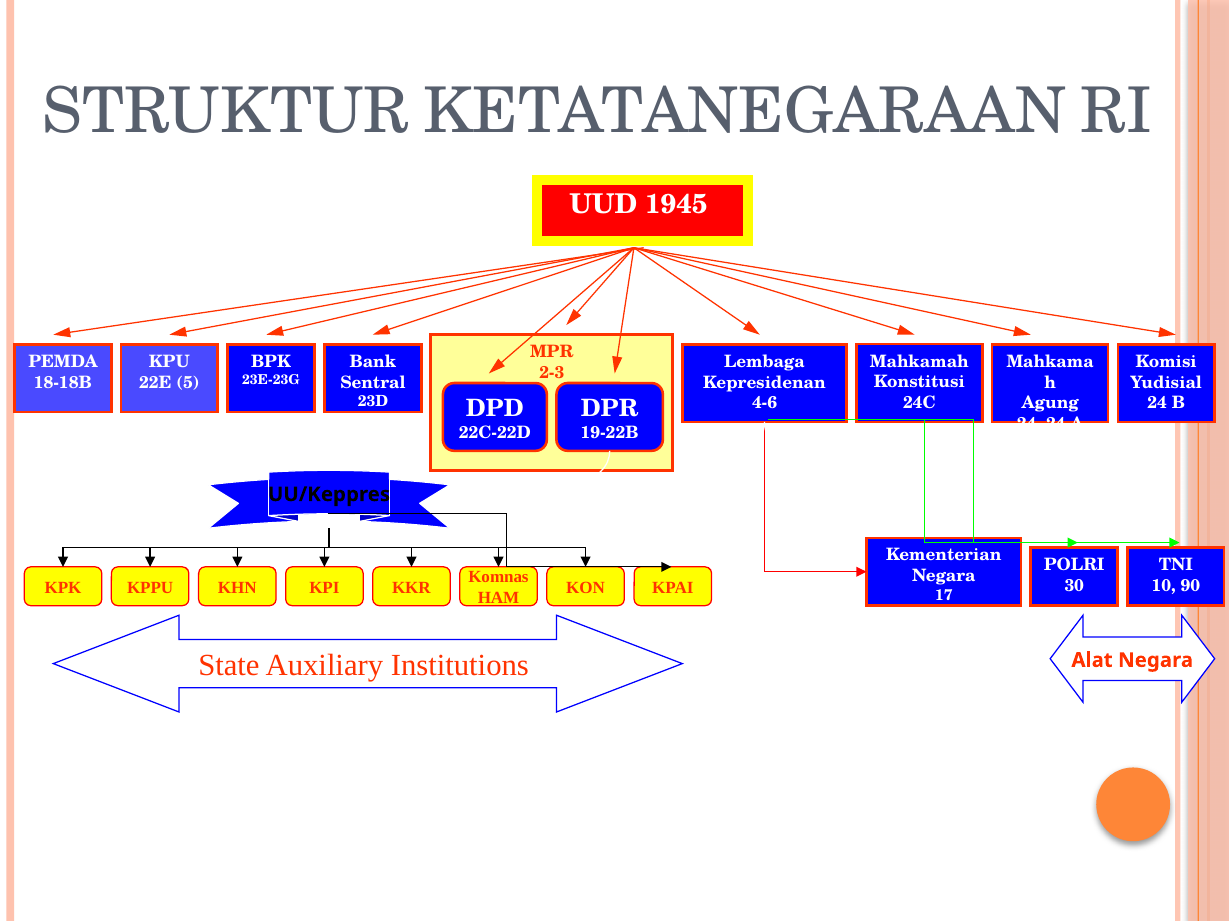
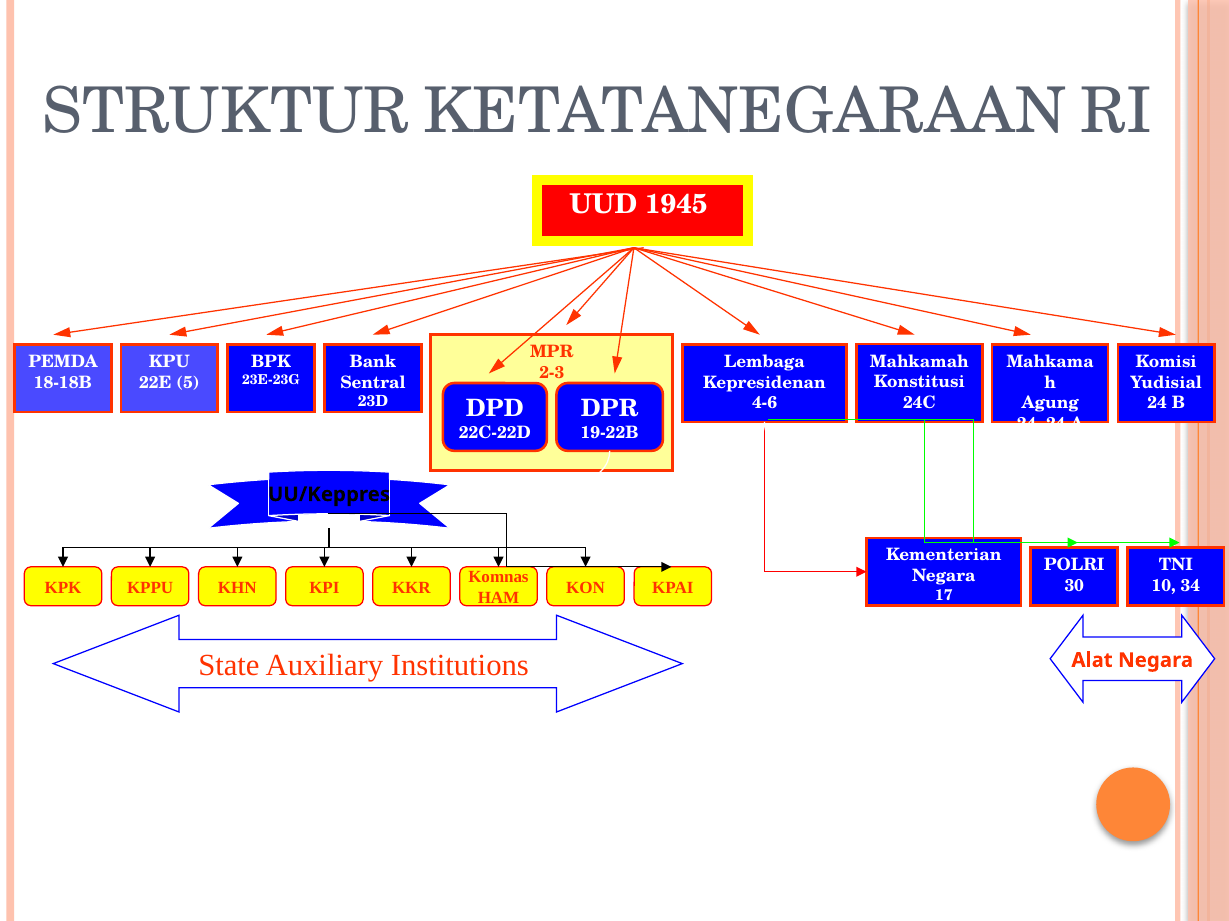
90: 90 -> 34
